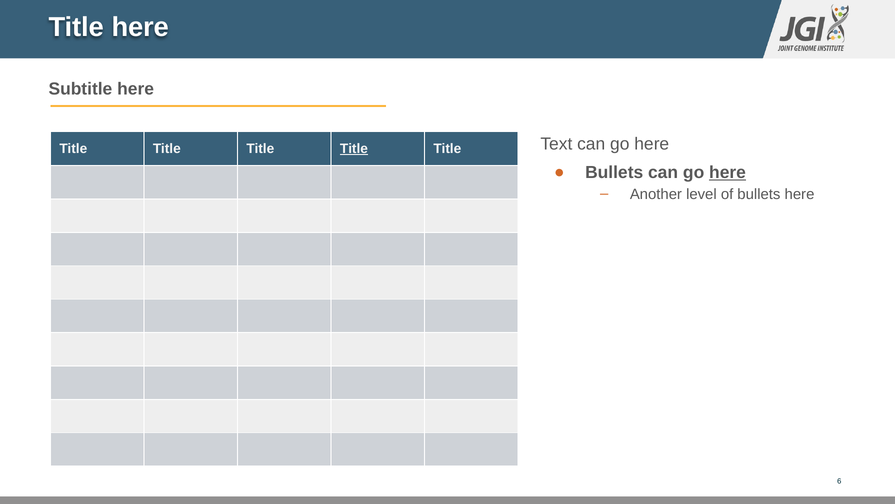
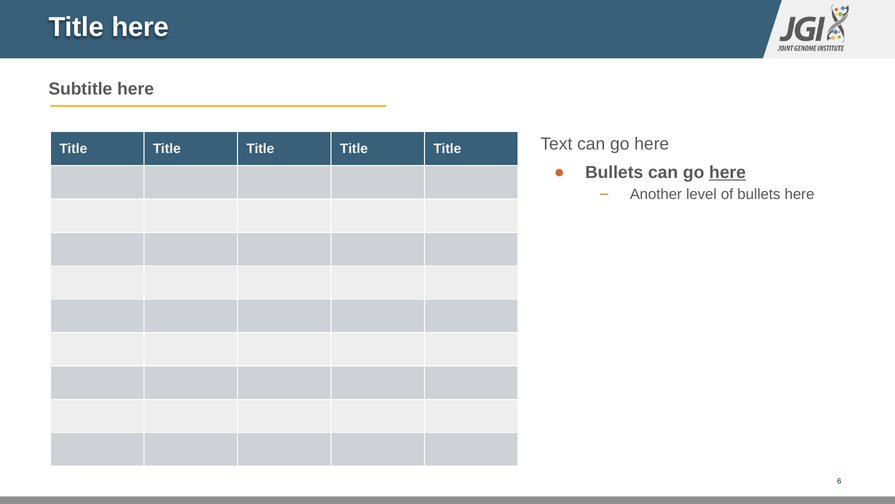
Title at (354, 148) underline: present -> none
